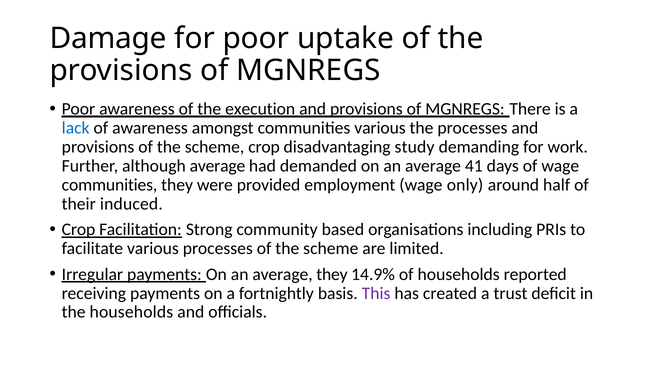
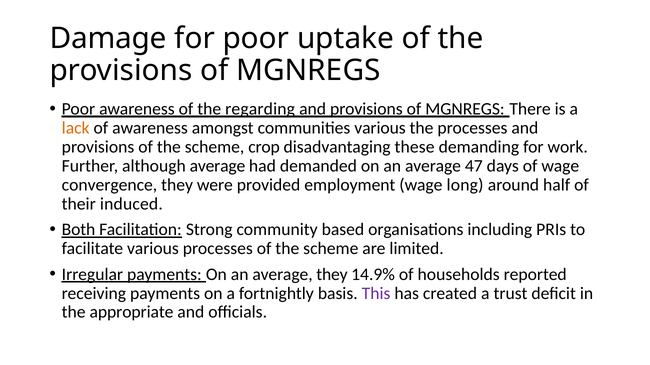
execution: execution -> regarding
lack colour: blue -> orange
study: study -> these
41: 41 -> 47
communities at (110, 185): communities -> convergence
only: only -> long
Crop at (79, 230): Crop -> Both
the households: households -> appropriate
